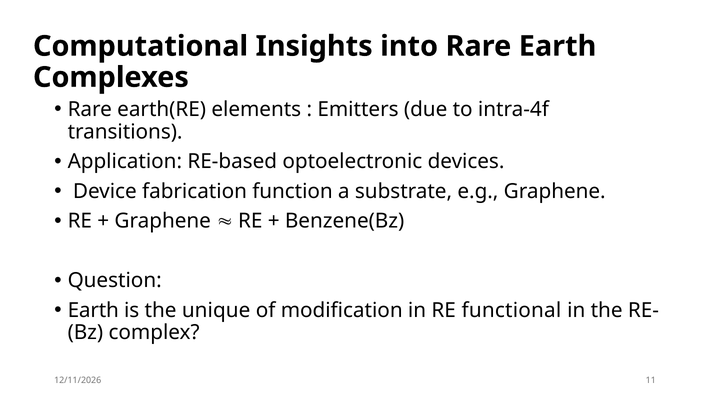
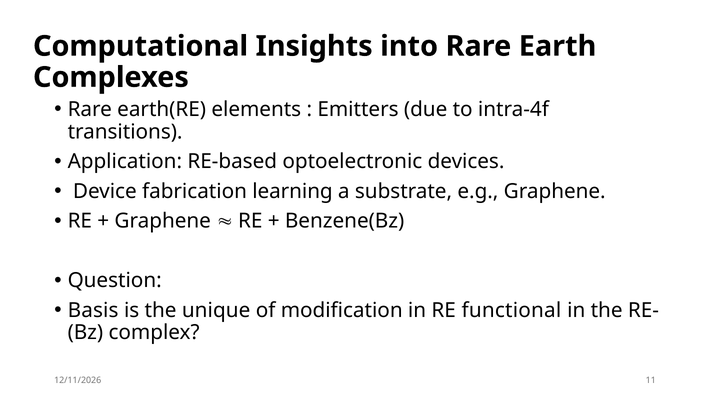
function: function -> learning
Earth at (93, 311): Earth -> Basis
